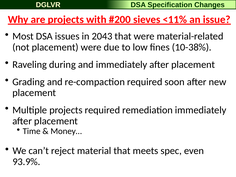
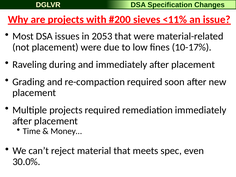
2043: 2043 -> 2053
10-38%: 10-38% -> 10-17%
93.9%: 93.9% -> 30.0%
